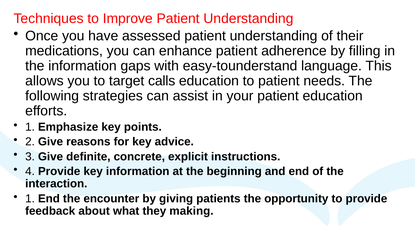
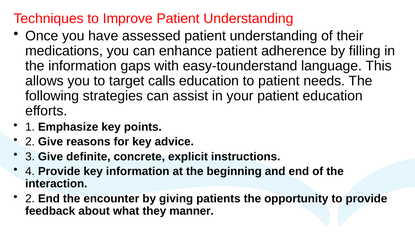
1 at (30, 198): 1 -> 2
making: making -> manner
